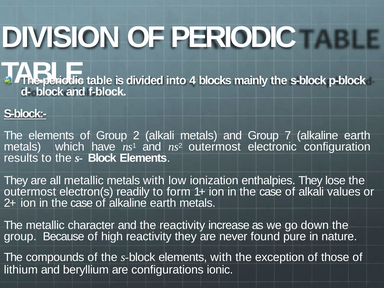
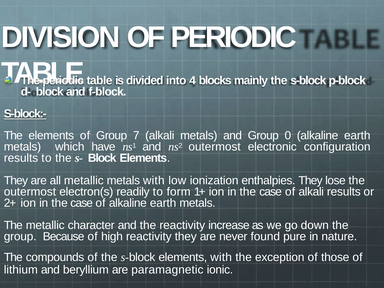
Group 2: 2 -> 7
7: 7 -> 0
alkali values: values -> results
configurations: configurations -> paramagnetic
